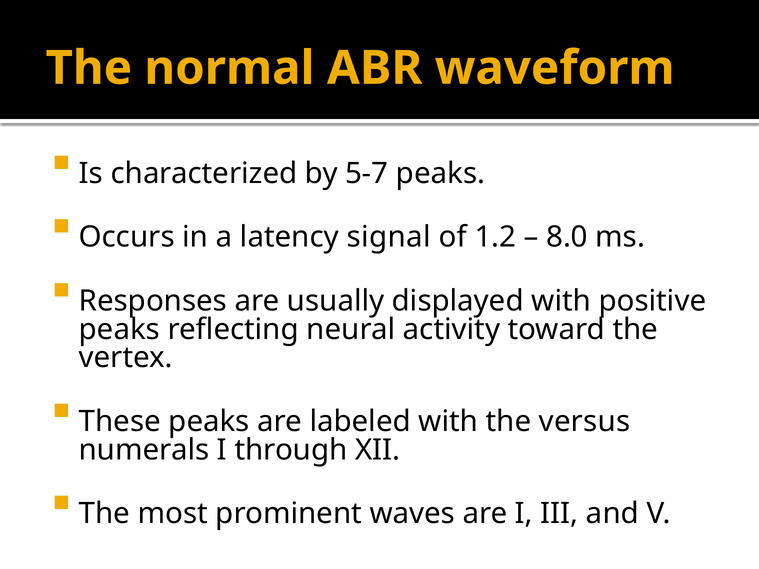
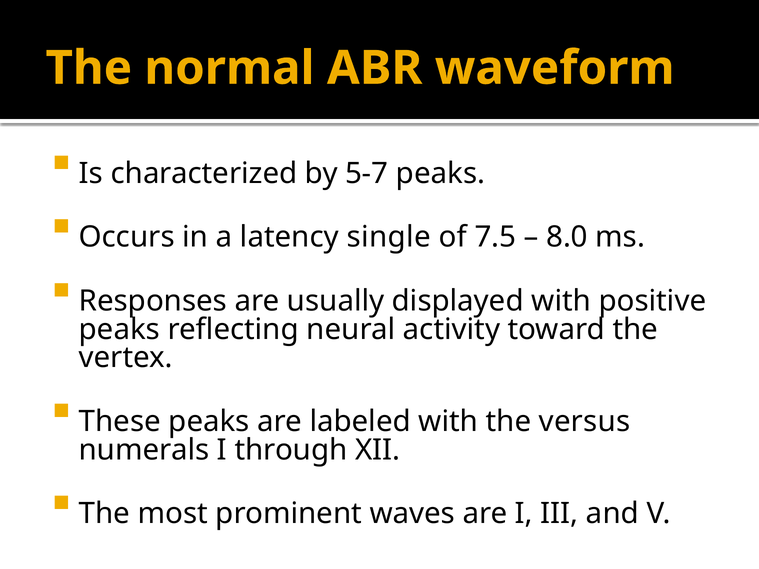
signal: signal -> single
1.2: 1.2 -> 7.5
